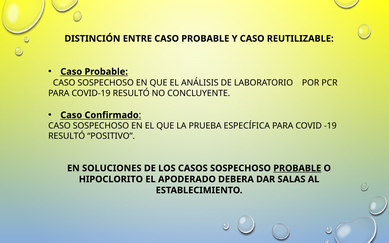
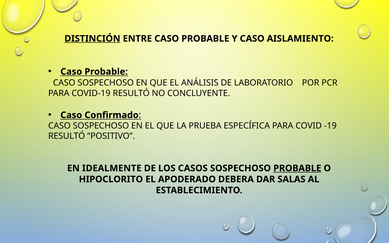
DISTINCIÓN underline: none -> present
REUTILIZABLE: REUTILIZABLE -> AISLAMIENTO
SOLUCIONES: SOLUCIONES -> IDEALMENTE
